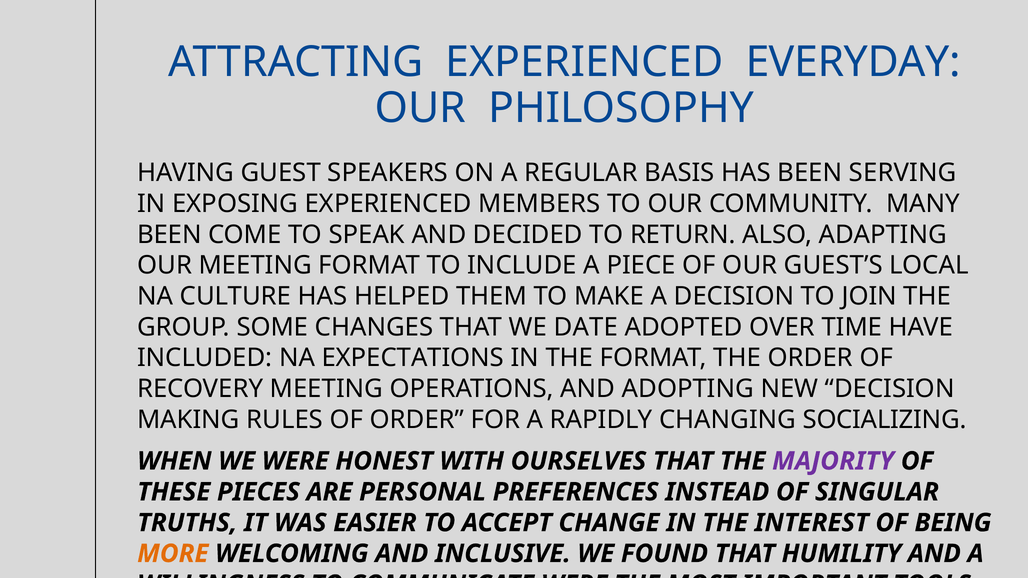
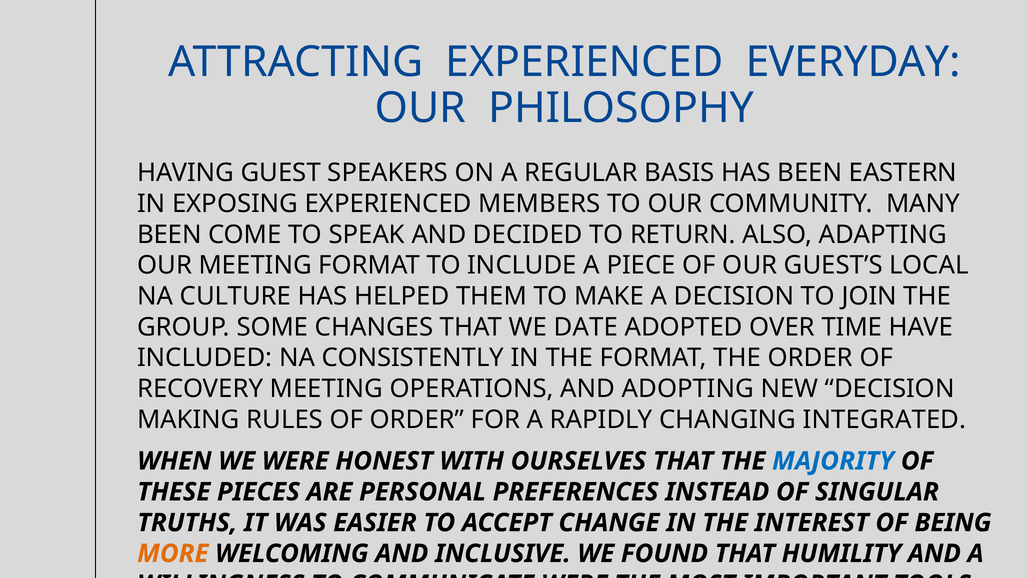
SERVING: SERVING -> EASTERN
EXPECTATIONS: EXPECTATIONS -> CONSISTENTLY
SOCIALIZING: SOCIALIZING -> INTEGRATED
MAJORITY colour: purple -> blue
